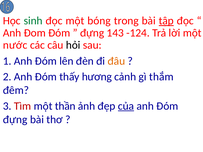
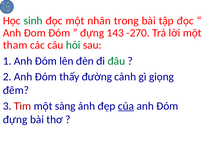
bóng: bóng -> nhân
tập underline: present -> none
-124: -124 -> -270
nước: nước -> tham
hỏi colour: black -> green
đâu colour: orange -> green
hương: hương -> đường
thắm: thắm -> giọng
thần: thần -> sàng
